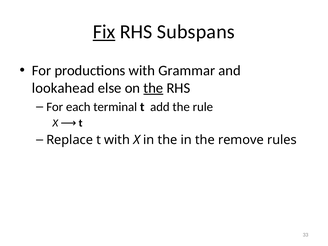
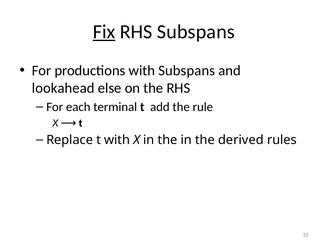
with Grammar: Grammar -> Subspans
the at (153, 88) underline: present -> none
remove: remove -> derived
